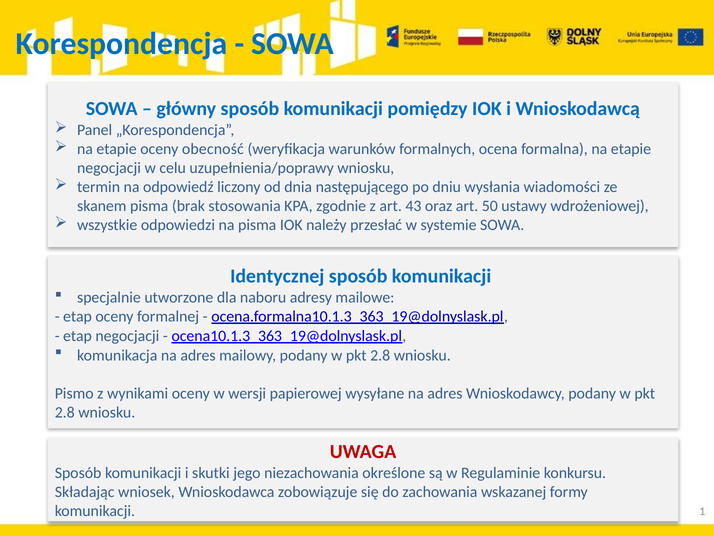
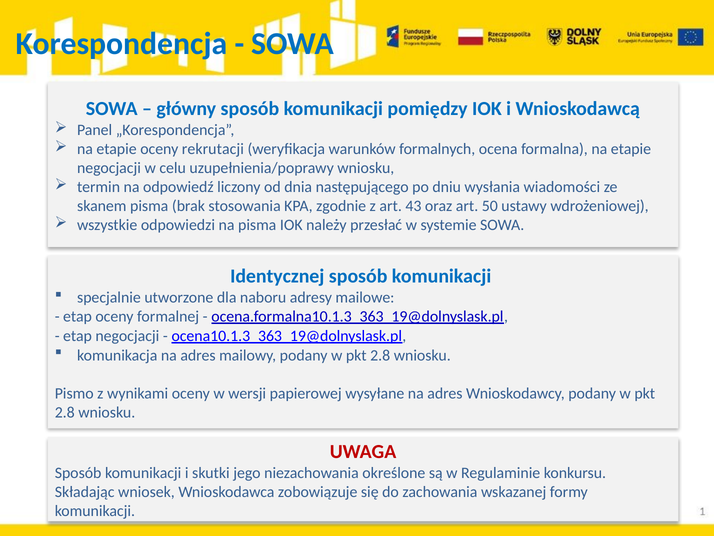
obecność: obecność -> rekrutacji
